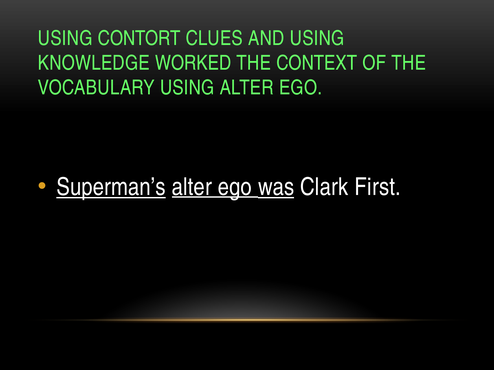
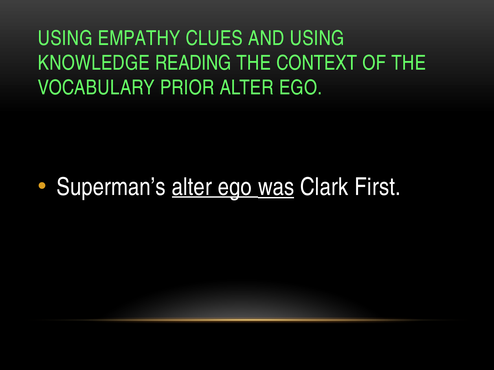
CONTORT: CONTORT -> EMPATHY
WORKED: WORKED -> READING
VOCABULARY USING: USING -> PRIOR
Superman’s underline: present -> none
